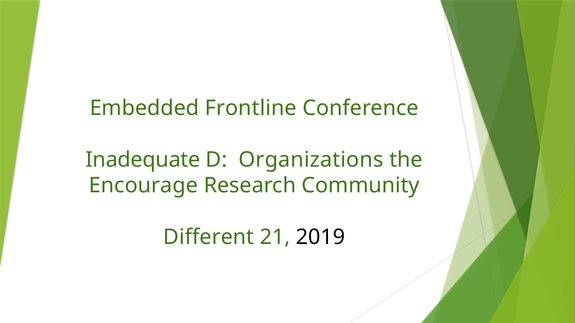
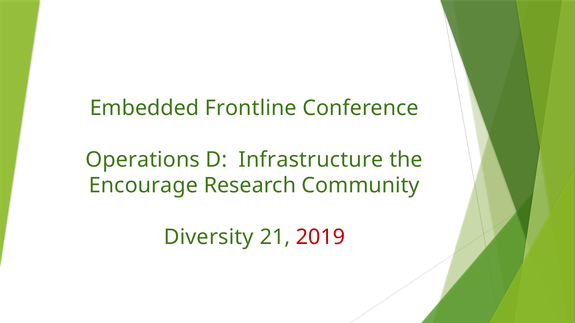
Inadequate: Inadequate -> Operations
Organizations: Organizations -> Infrastructure
Different: Different -> Diversity
2019 colour: black -> red
